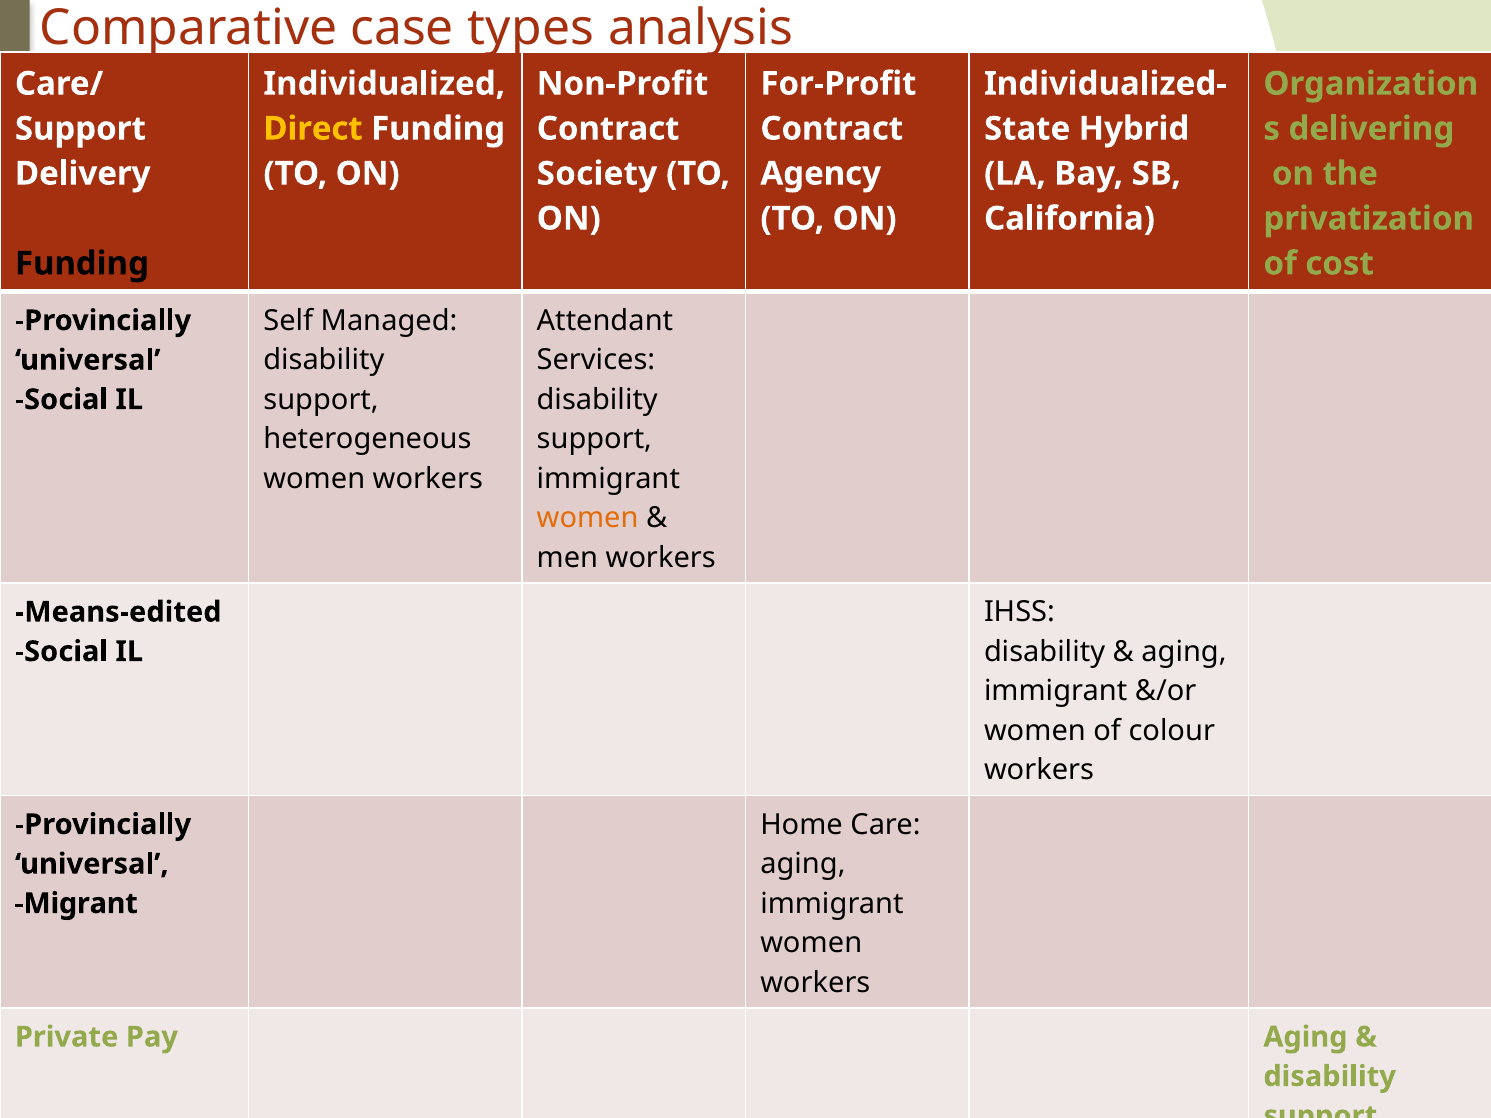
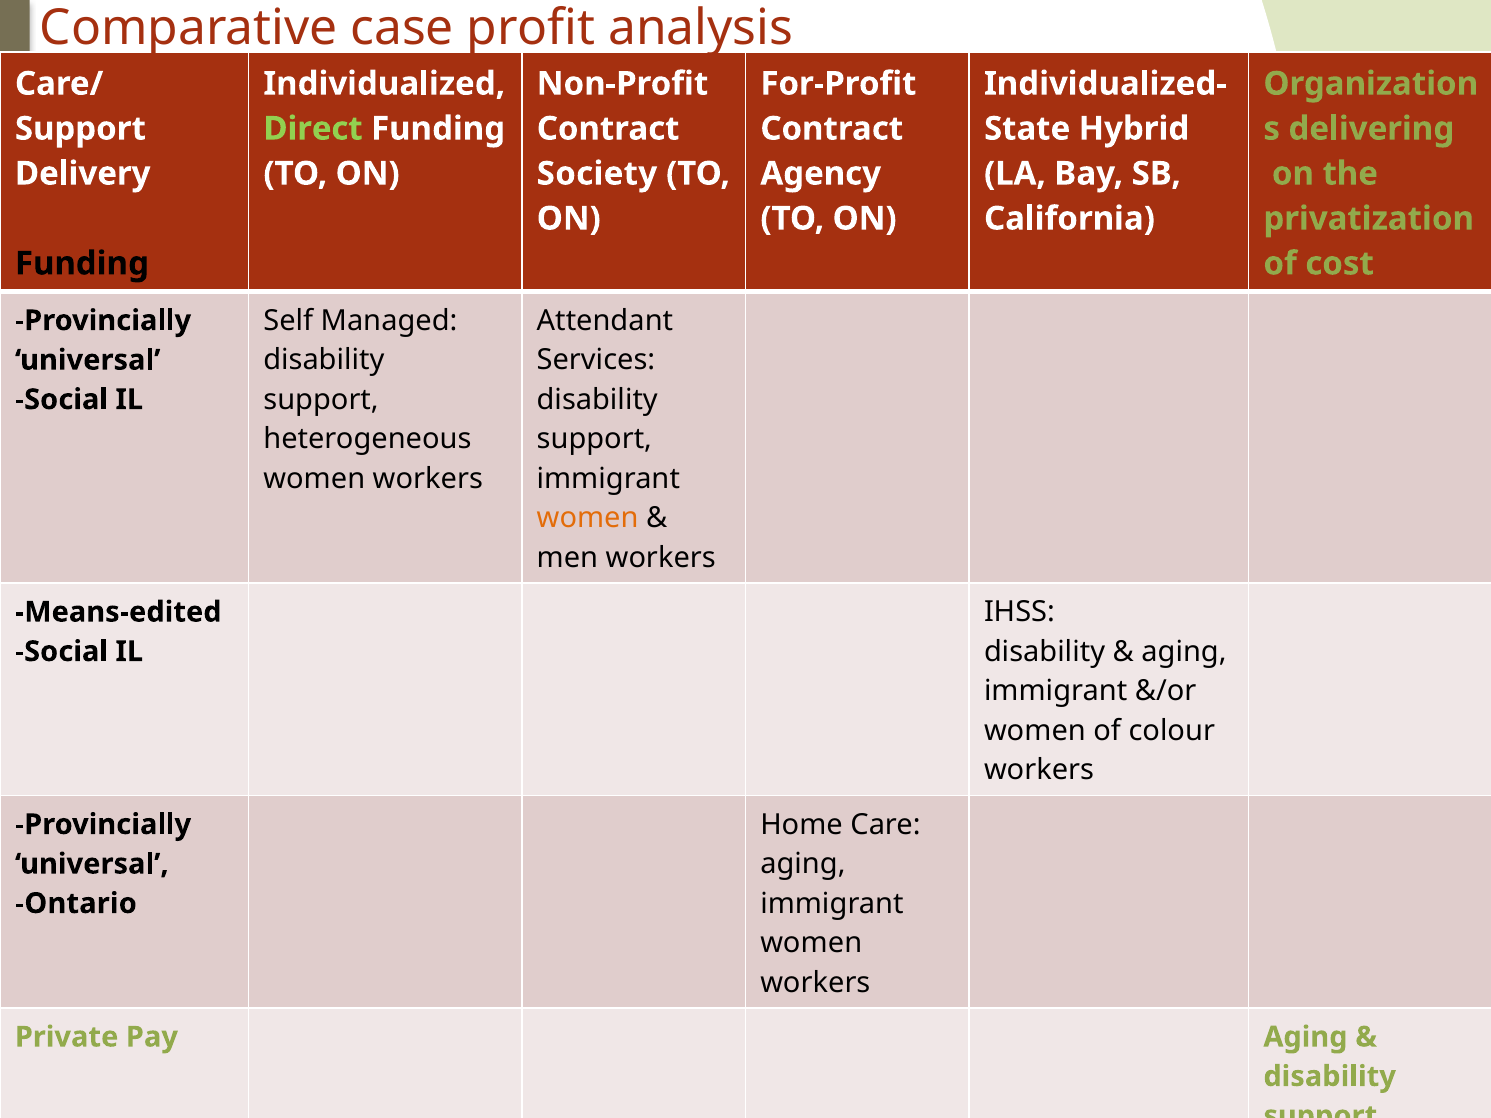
types: types -> profit
Direct colour: yellow -> light green
Migrant: Migrant -> Ontario
